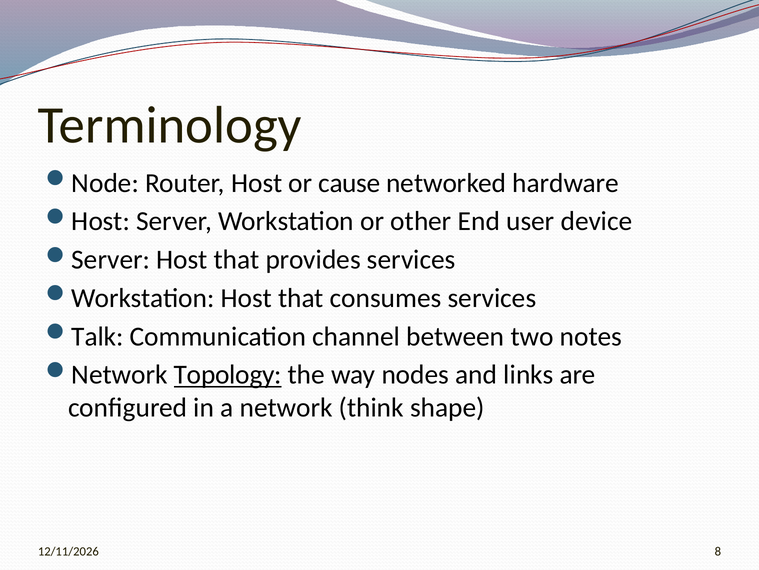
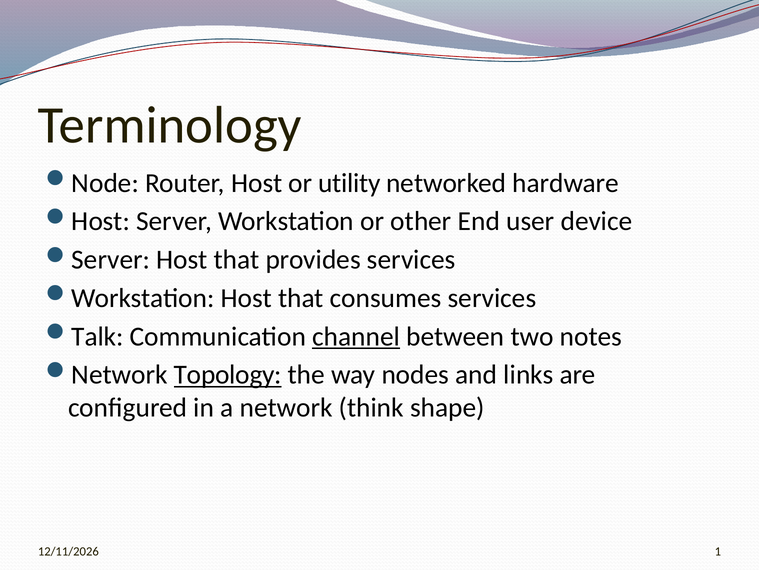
cause: cause -> utility
channel underline: none -> present
8: 8 -> 1
